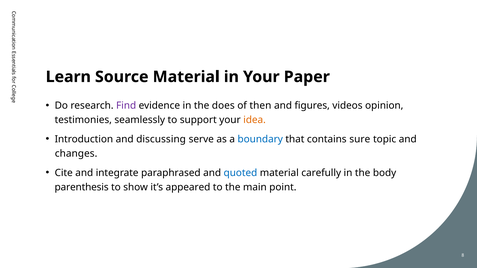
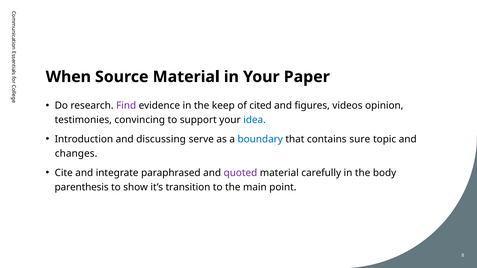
Learn: Learn -> When
does: does -> keep
then: then -> cited
seamlessly: seamlessly -> convincing
idea colour: orange -> blue
quoted colour: blue -> purple
appeared: appeared -> transition
